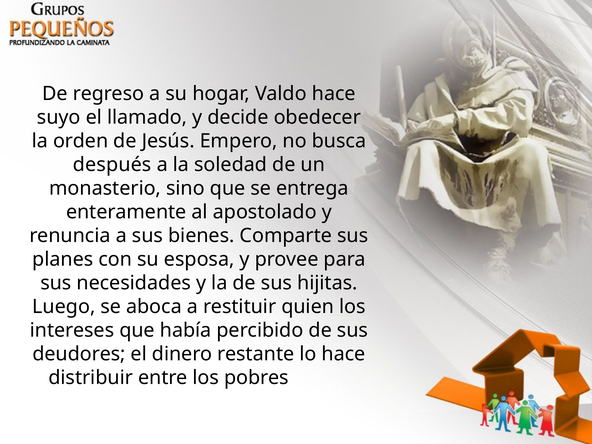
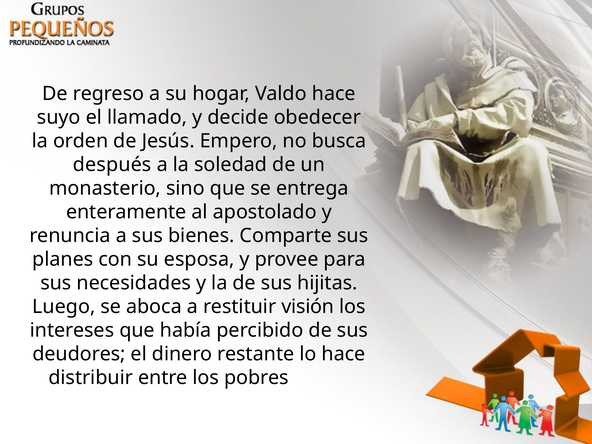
quien: quien -> visión
